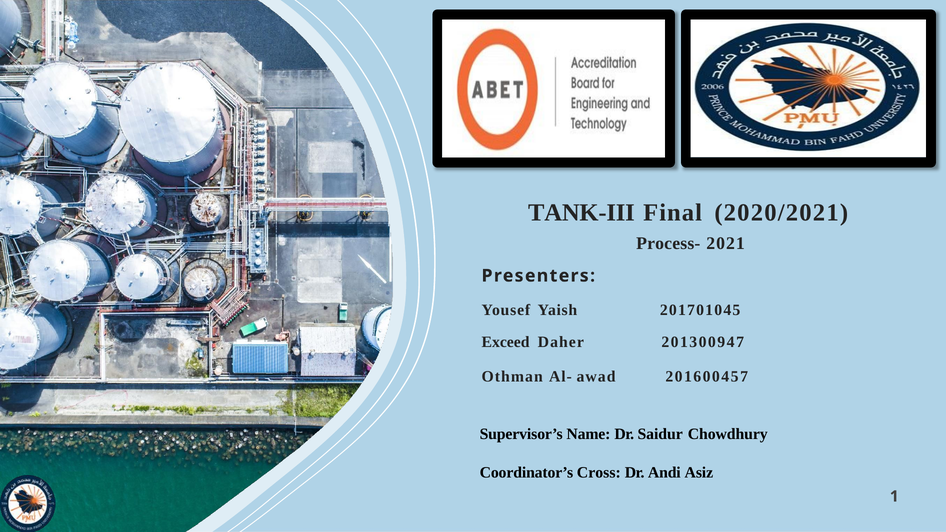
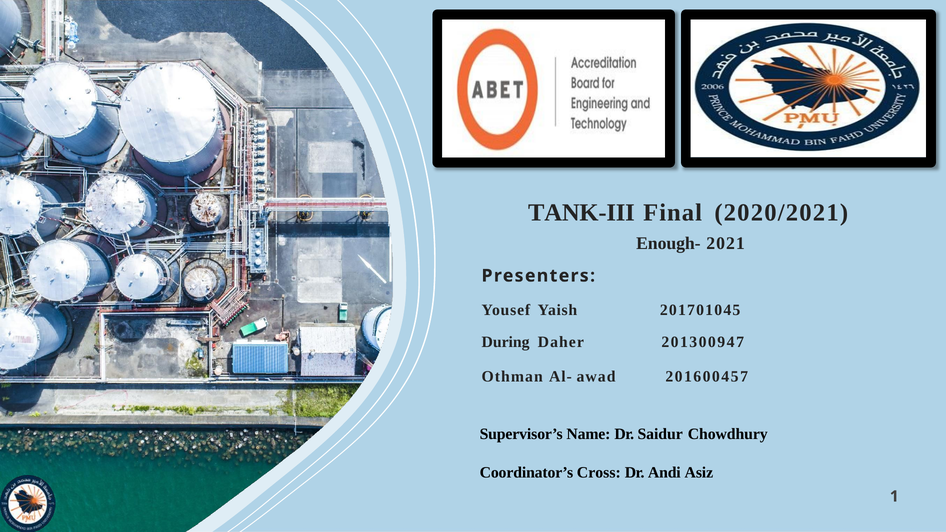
Process-: Process- -> Enough-
Exceed: Exceed -> During
